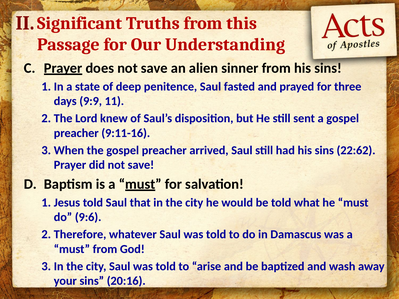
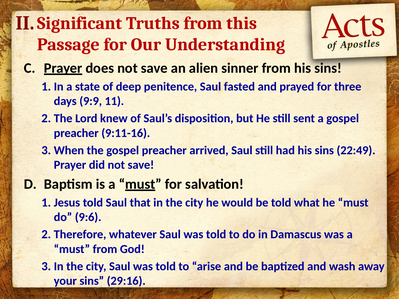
22:62: 22:62 -> 22:49
20:16: 20:16 -> 29:16
